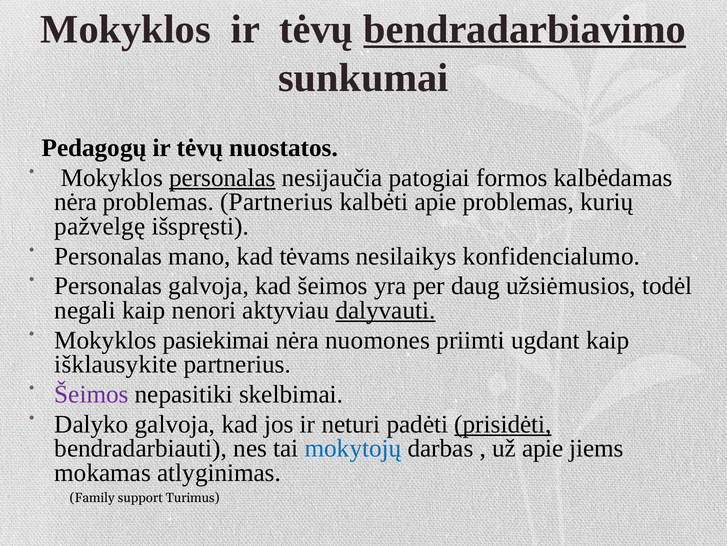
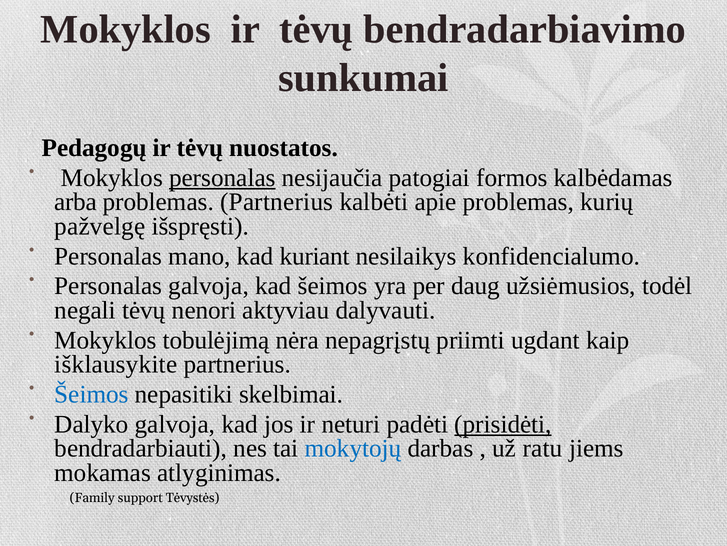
bendradarbiavimo underline: present -> none
nėra at (76, 202): nėra -> arba
tėvams: tėvams -> kuriant
negali kaip: kaip -> tėvų
dalyvauti underline: present -> none
pasiekimai: pasiekimai -> tobulėjimą
nuomones: nuomones -> nepagrįstų
Šeimos at (92, 394) colour: purple -> blue
už apie: apie -> ratu
Turimus: Turimus -> Tėvystės
